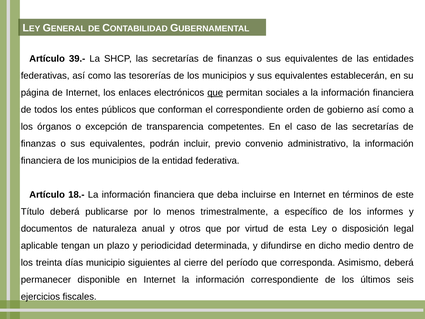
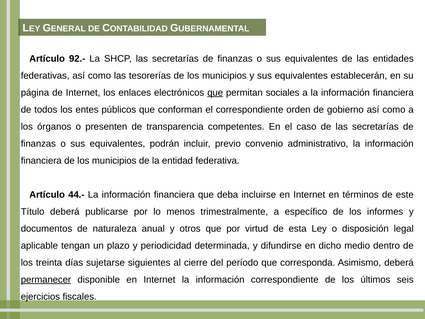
39.-: 39.- -> 92.-
excepción: excepción -> presenten
18.-: 18.- -> 44.-
municipio: municipio -> sujetarse
permanecer underline: none -> present
